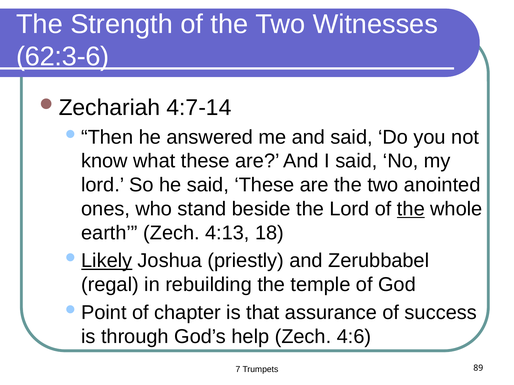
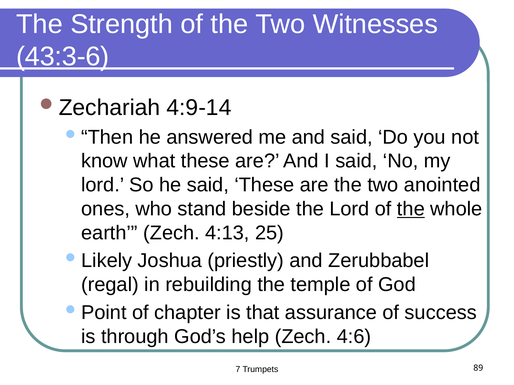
62:3-6: 62:3-6 -> 43:3-6
4:7-14: 4:7-14 -> 4:9-14
18: 18 -> 25
Likely underline: present -> none
